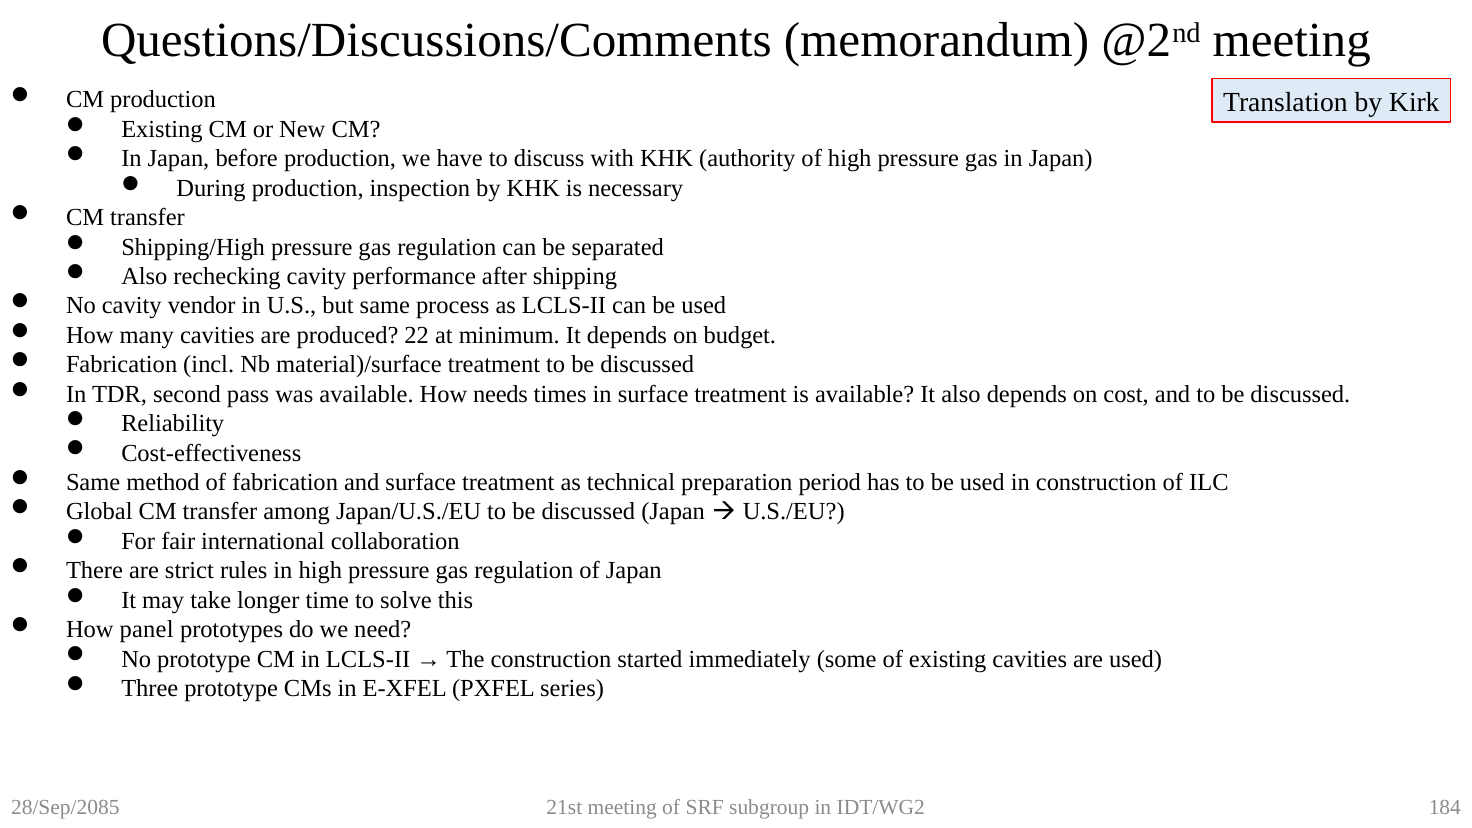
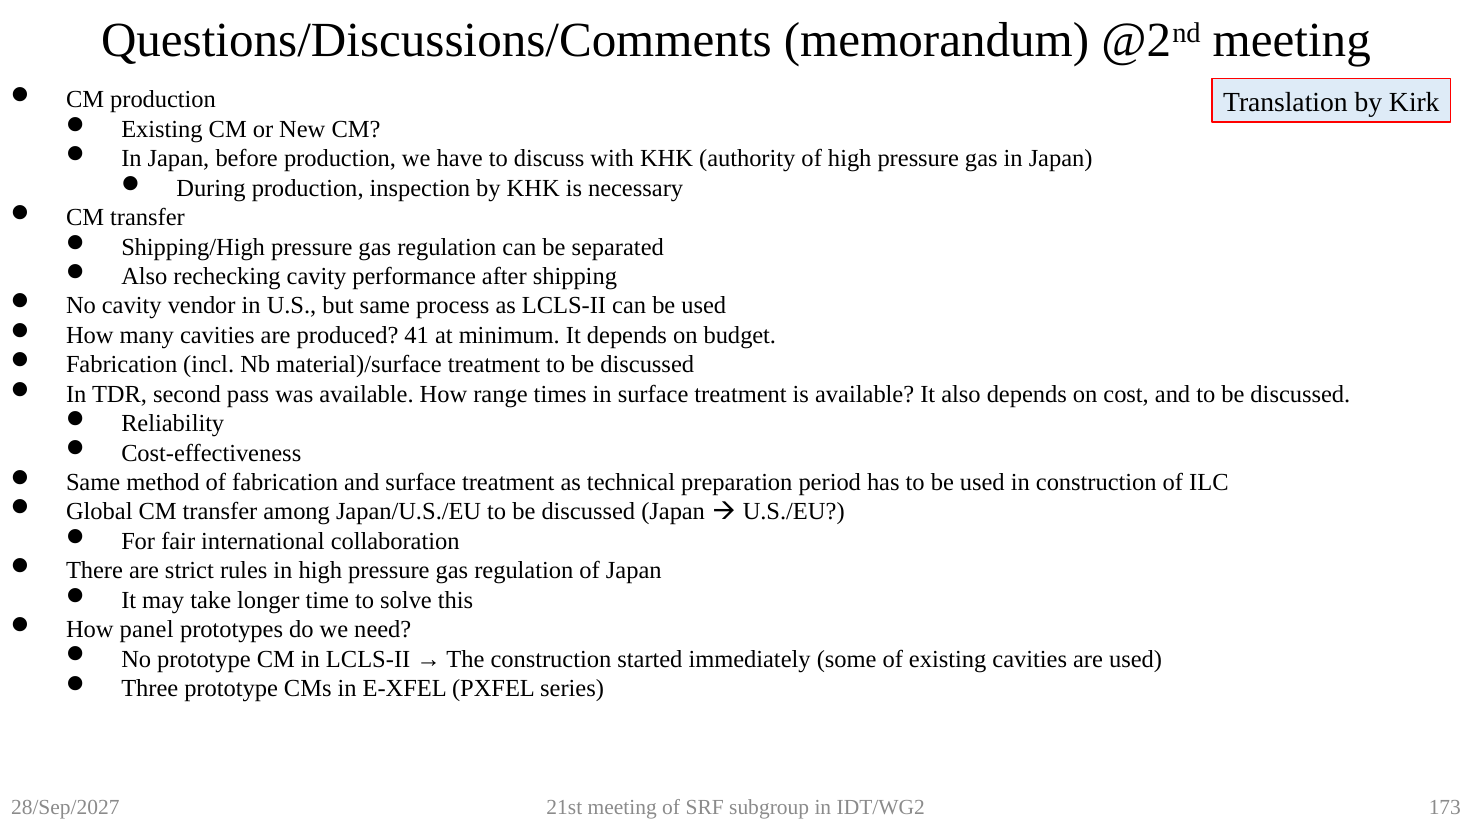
22: 22 -> 41
needs: needs -> range
28/Sep/2085: 28/Sep/2085 -> 28/Sep/2027
184: 184 -> 173
